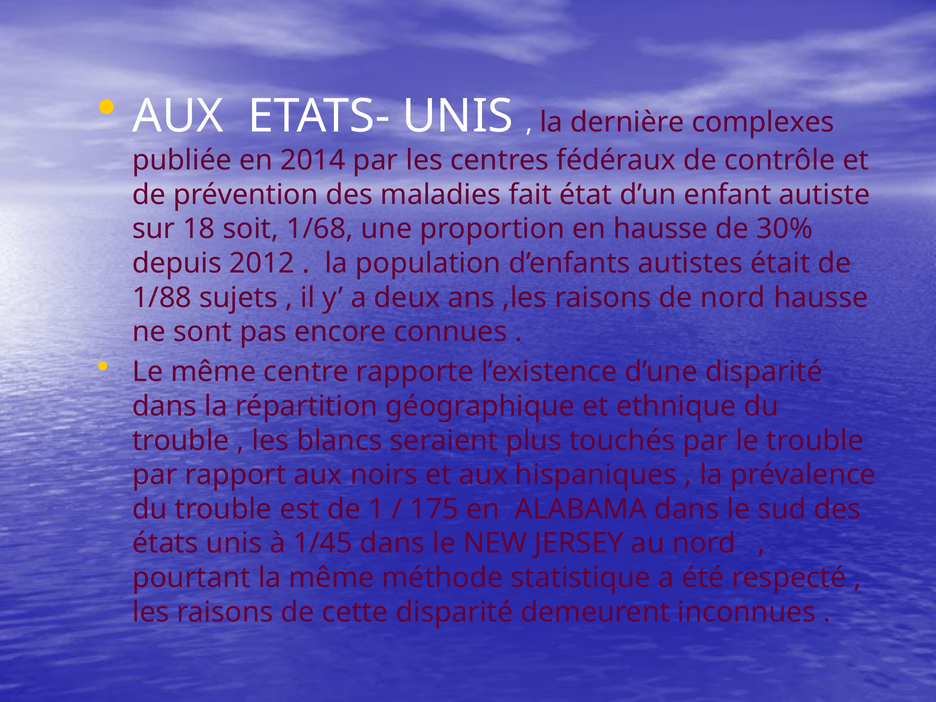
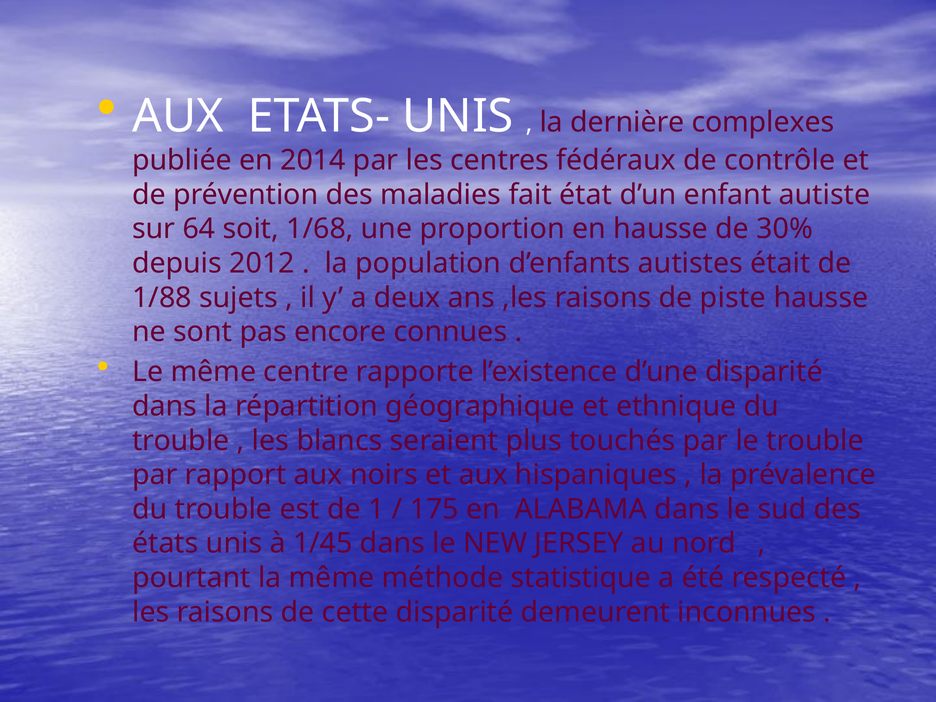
18: 18 -> 64
de nord: nord -> piste
